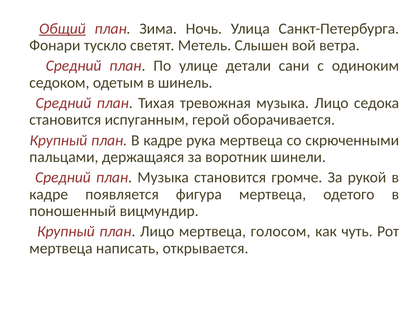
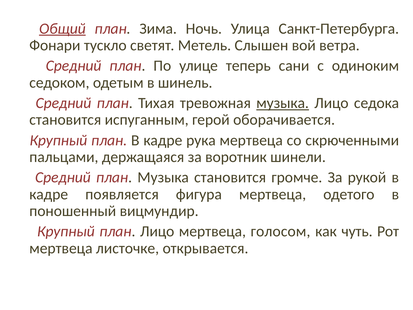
детали: детали -> теперь
музыка at (283, 103) underline: none -> present
написать: написать -> листочке
